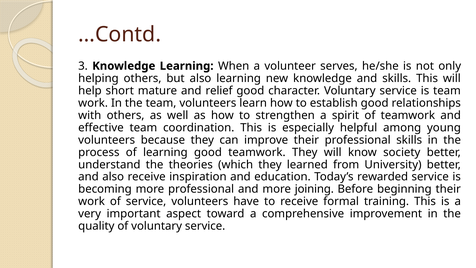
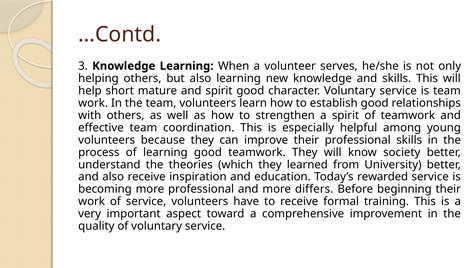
and relief: relief -> spirit
joining: joining -> differs
